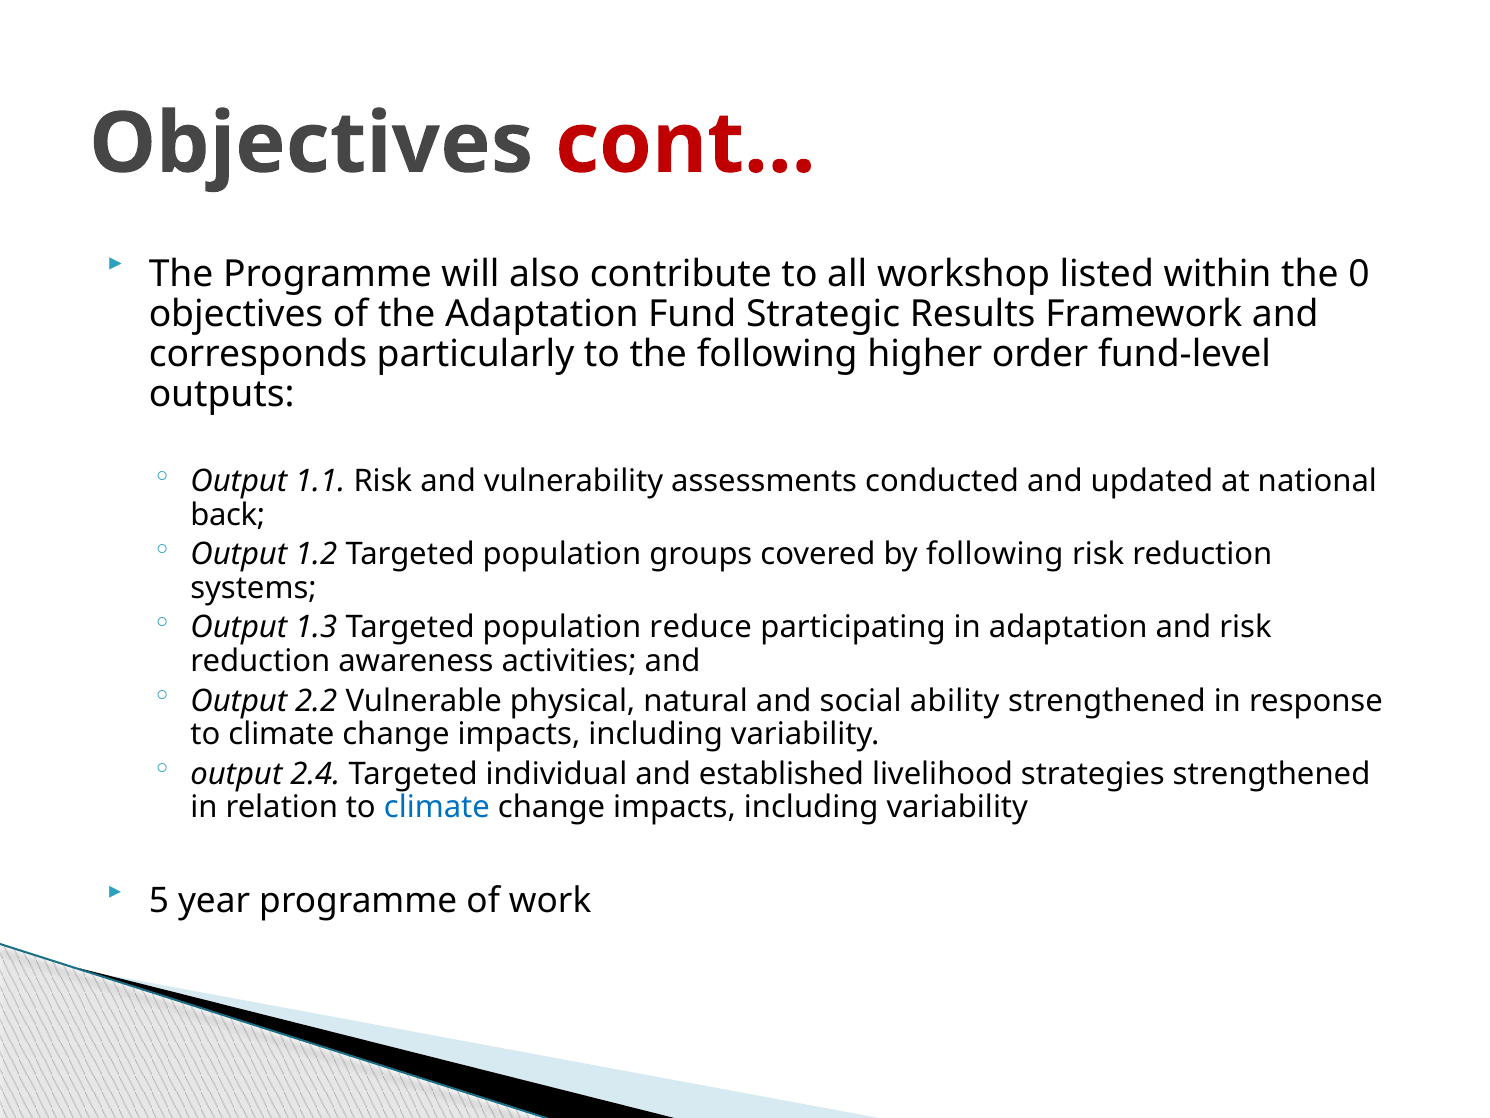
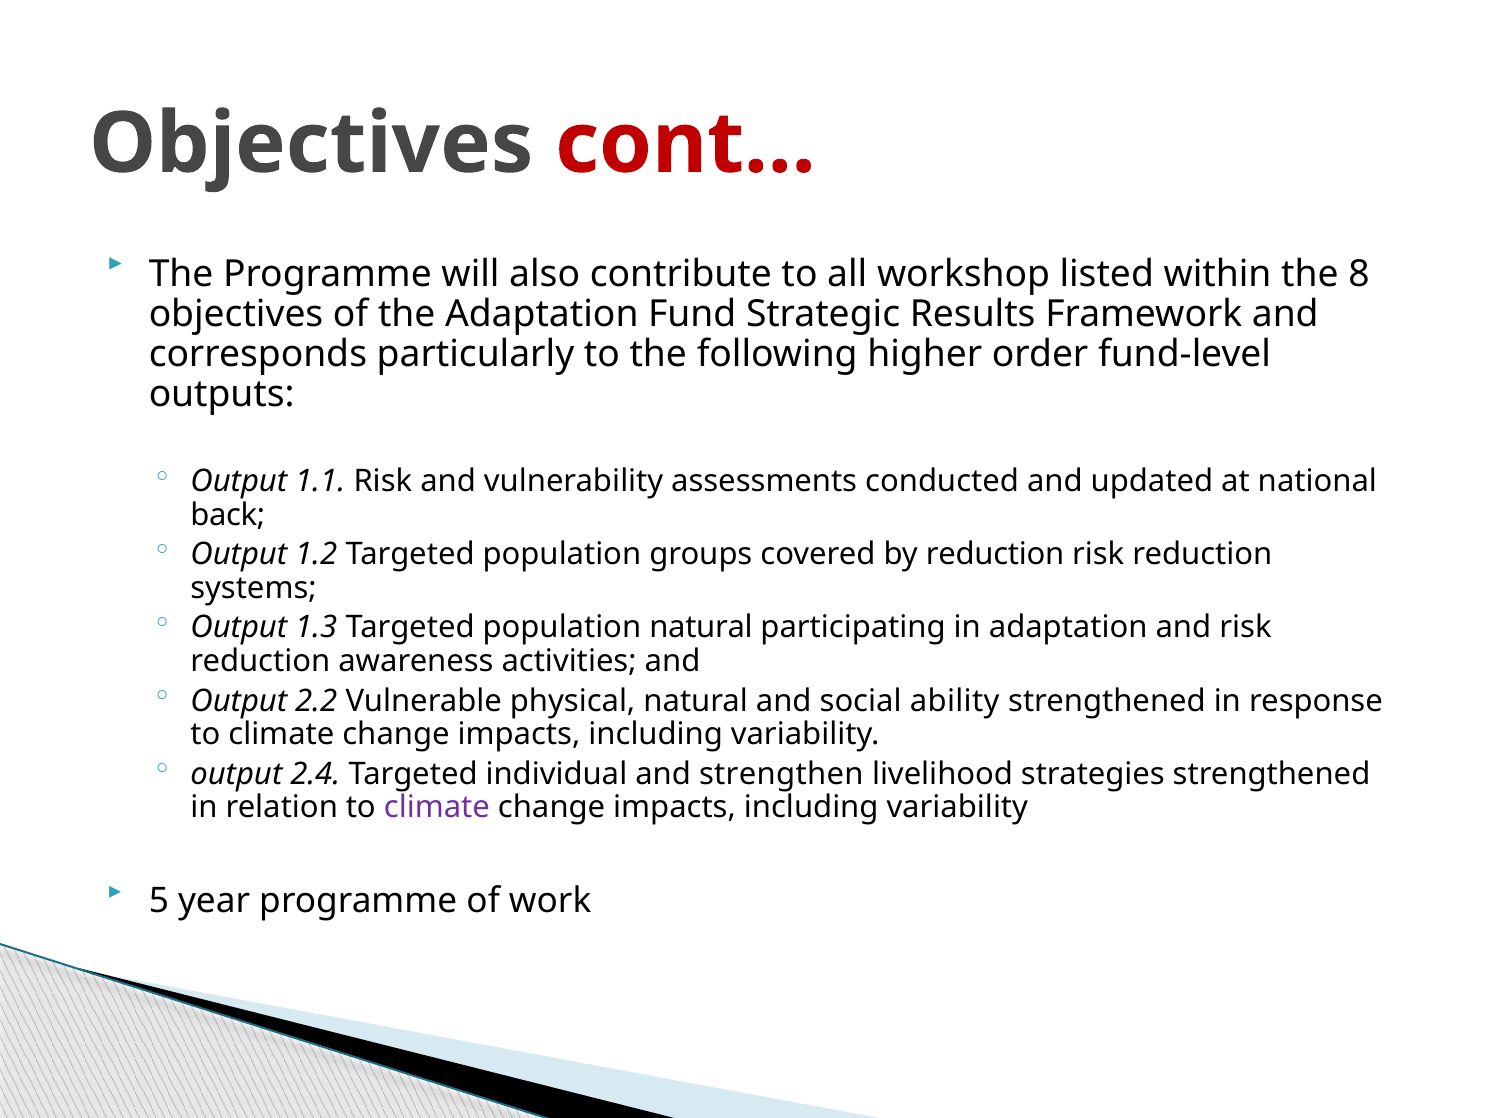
0: 0 -> 8
by following: following -> reduction
population reduce: reduce -> natural
established: established -> strengthen
climate at (437, 807) colour: blue -> purple
